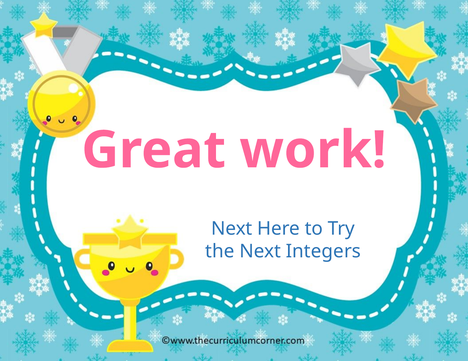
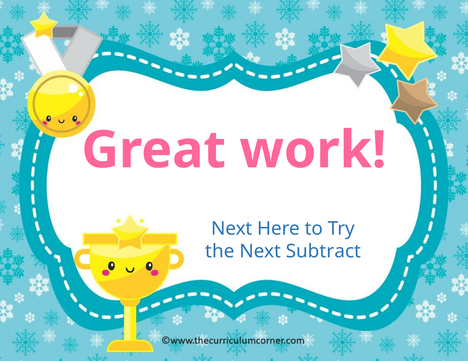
Integers: Integers -> Subtract
